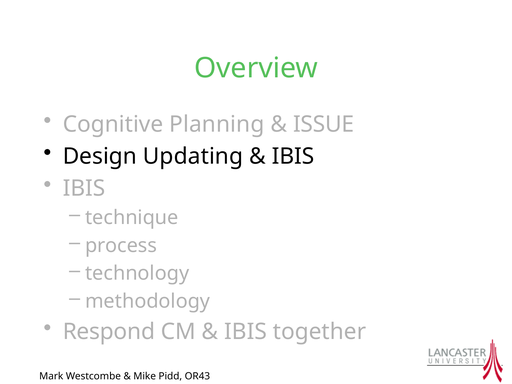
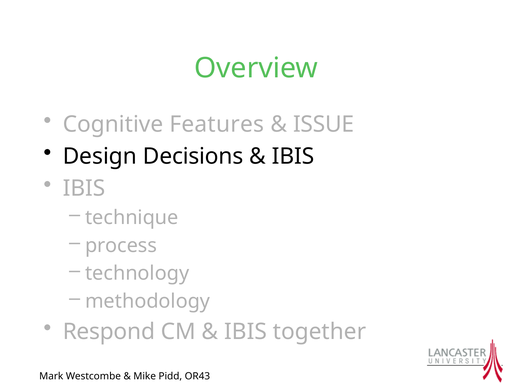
Planning: Planning -> Features
Updating: Updating -> Decisions
